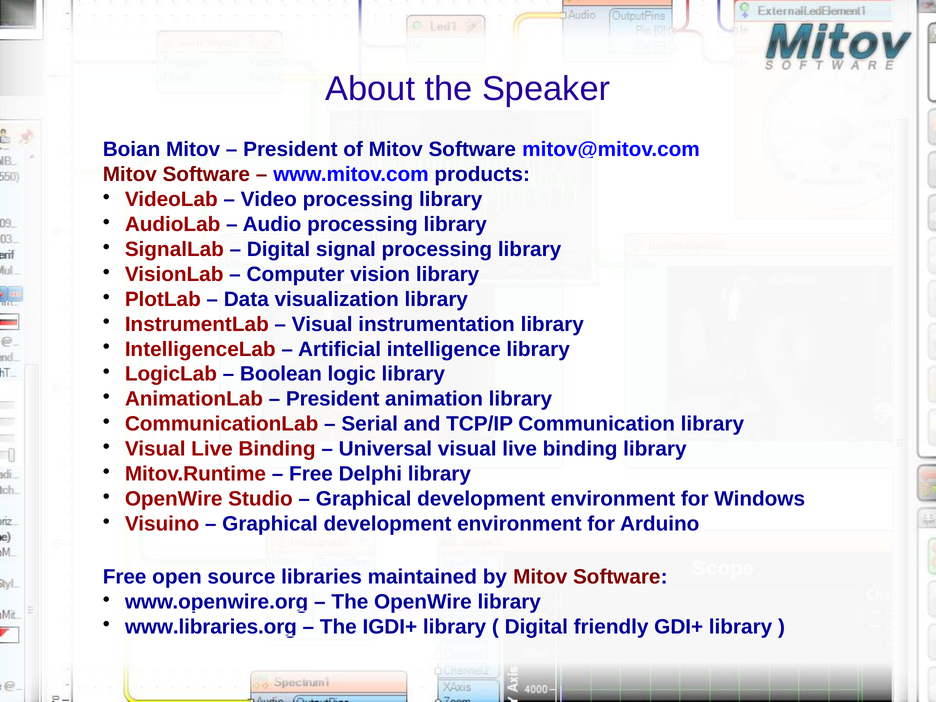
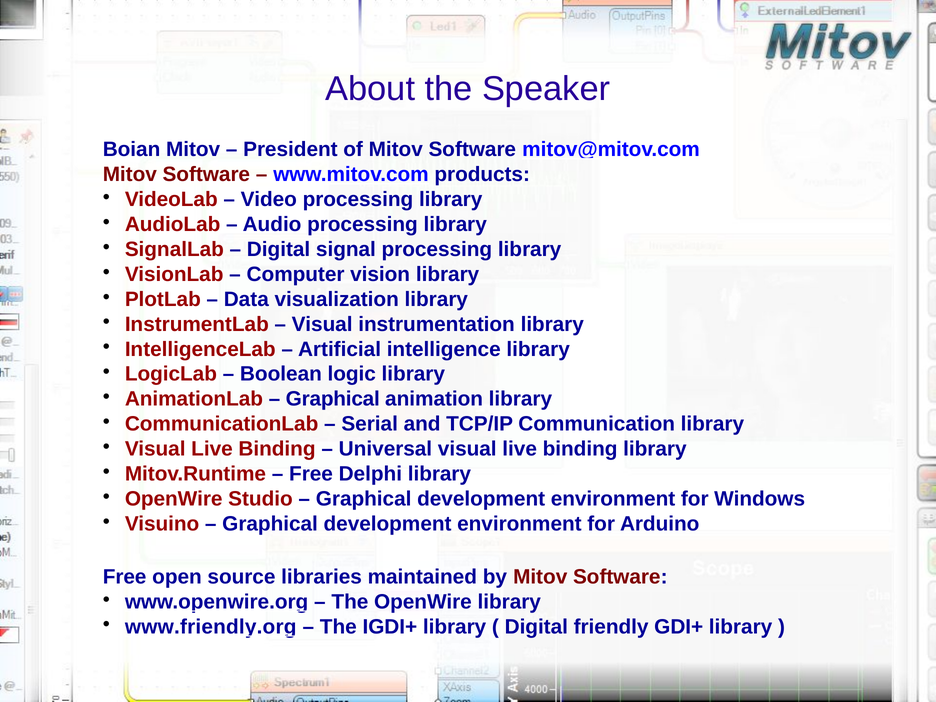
President at (333, 399): President -> Graphical
www.libraries.org: www.libraries.org -> www.friendly.org
